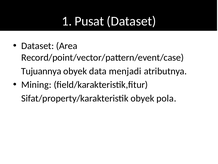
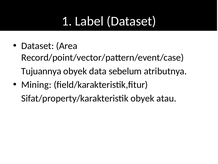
Pusat: Pusat -> Label
menjadi: menjadi -> sebelum
pola: pola -> atau
